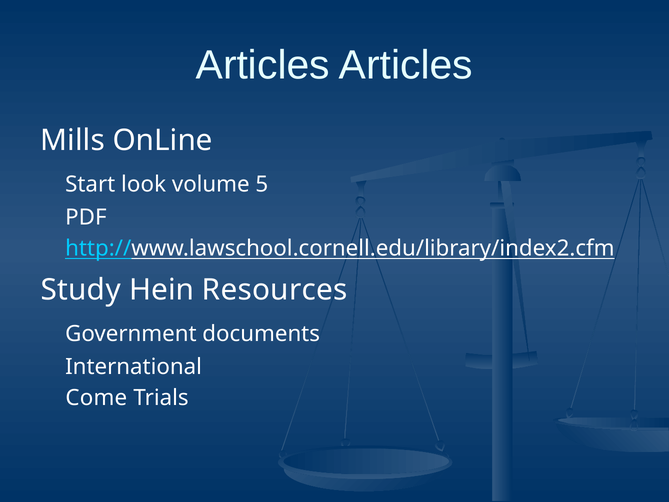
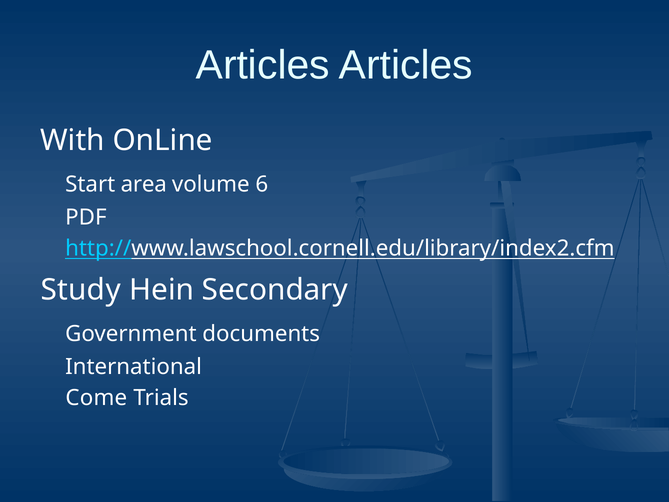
Mills: Mills -> With
look: look -> area
5: 5 -> 6
Resources: Resources -> Secondary
